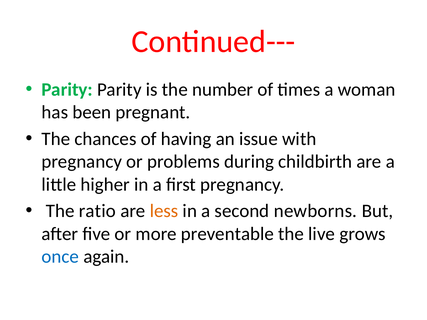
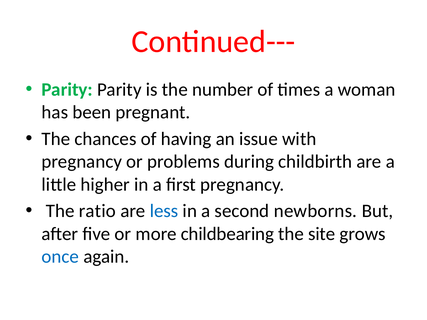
less colour: orange -> blue
preventable: preventable -> childbearing
live: live -> site
